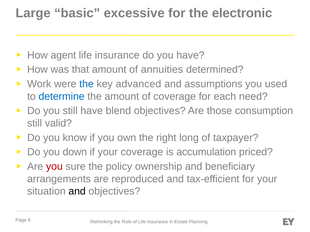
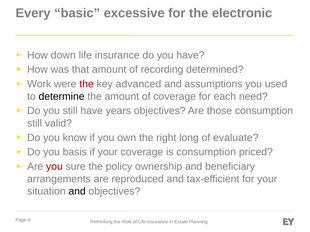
Large: Large -> Every
agent: agent -> down
annuities: annuities -> recording
the at (87, 84) colour: blue -> red
determine colour: blue -> black
blend: blend -> years
taxpayer: taxpayer -> evaluate
down: down -> basis
is accumulation: accumulation -> consumption
